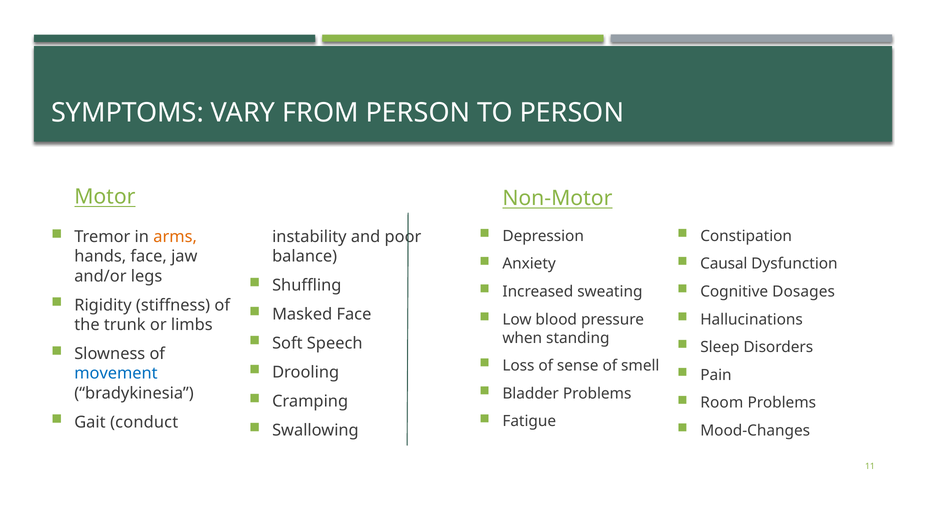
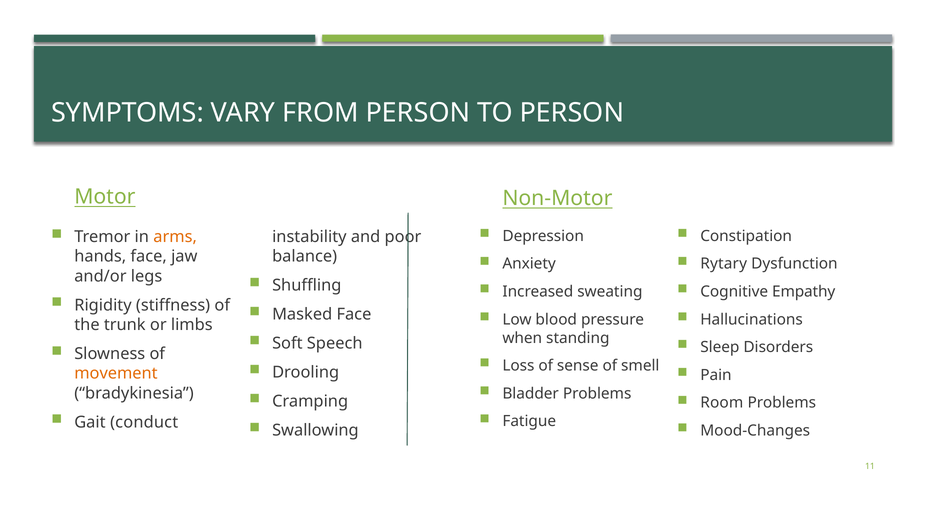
Causal: Causal -> Rytary
Dosages: Dosages -> Empathy
movement colour: blue -> orange
